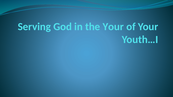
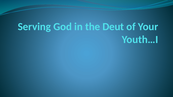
the Your: Your -> Deut
